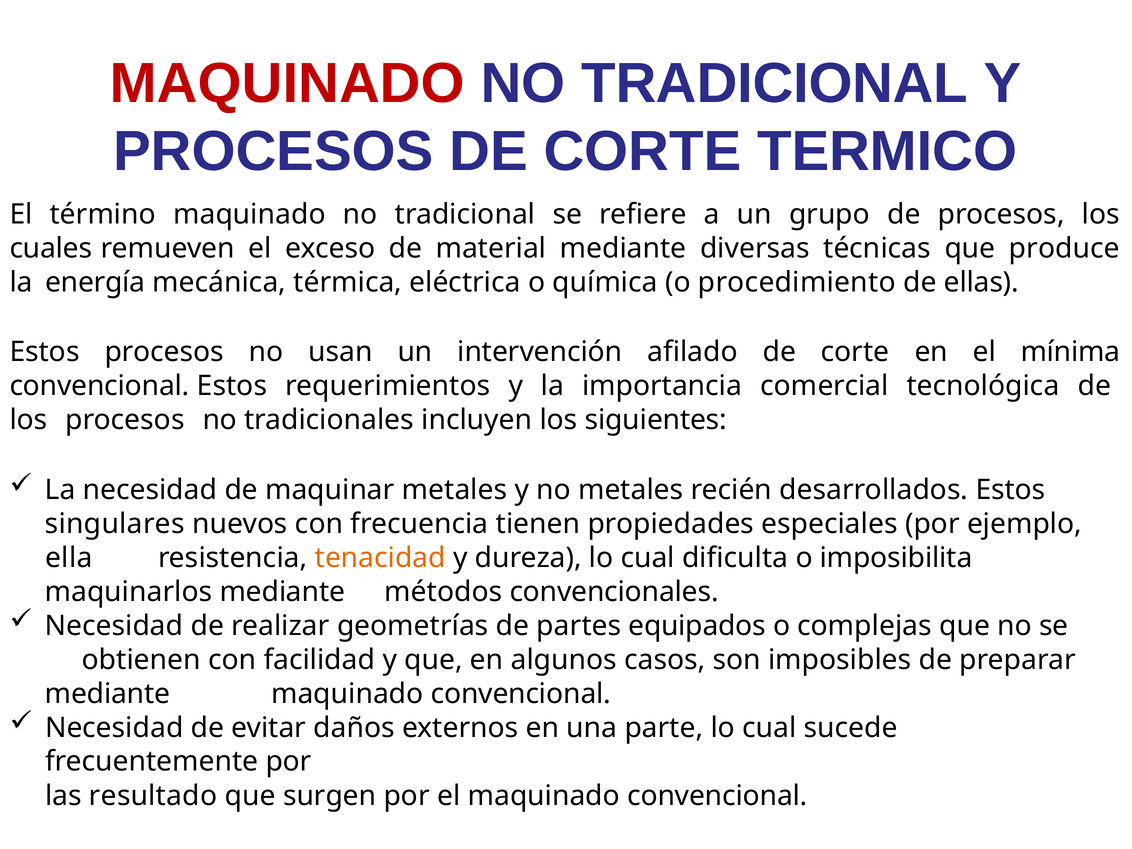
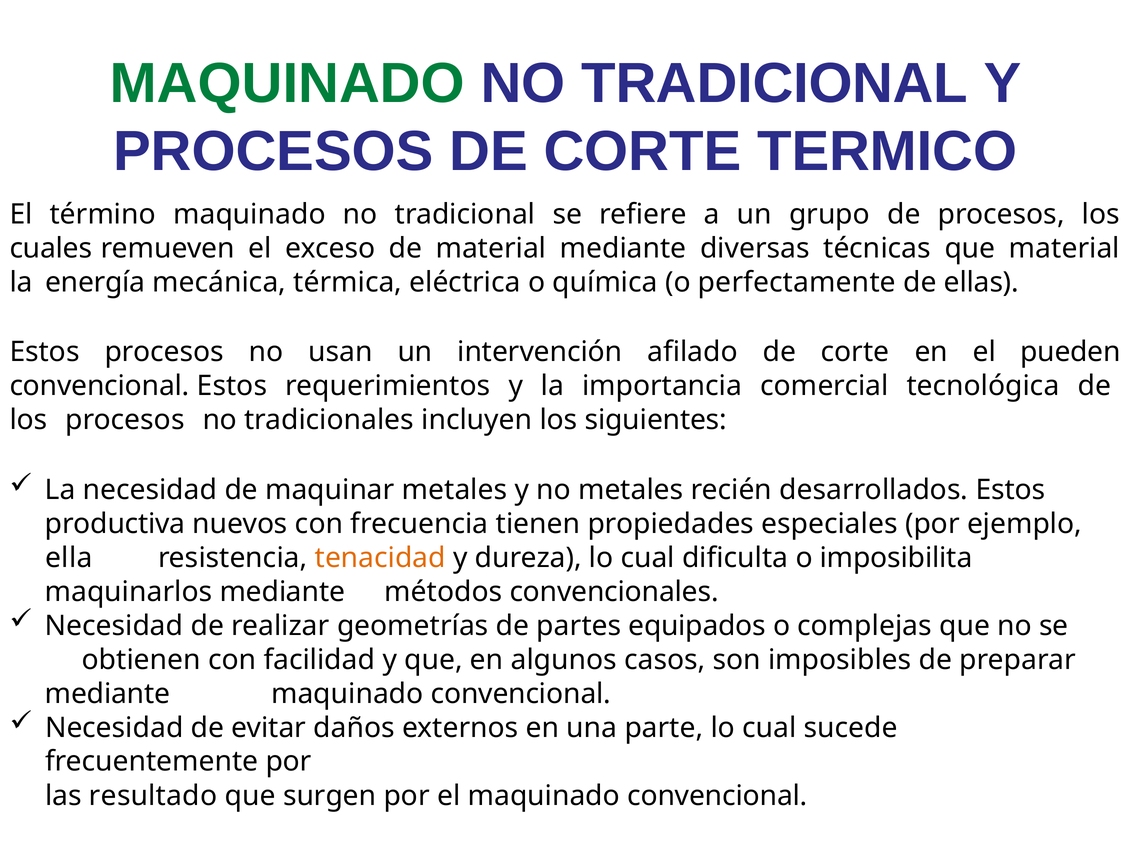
MAQUINADO at (287, 84) colour: red -> green
que produce: produce -> material
procedimiento: procedimiento -> perfectamente
mínima: mínima -> pueden
singulares: singulares -> productiva
